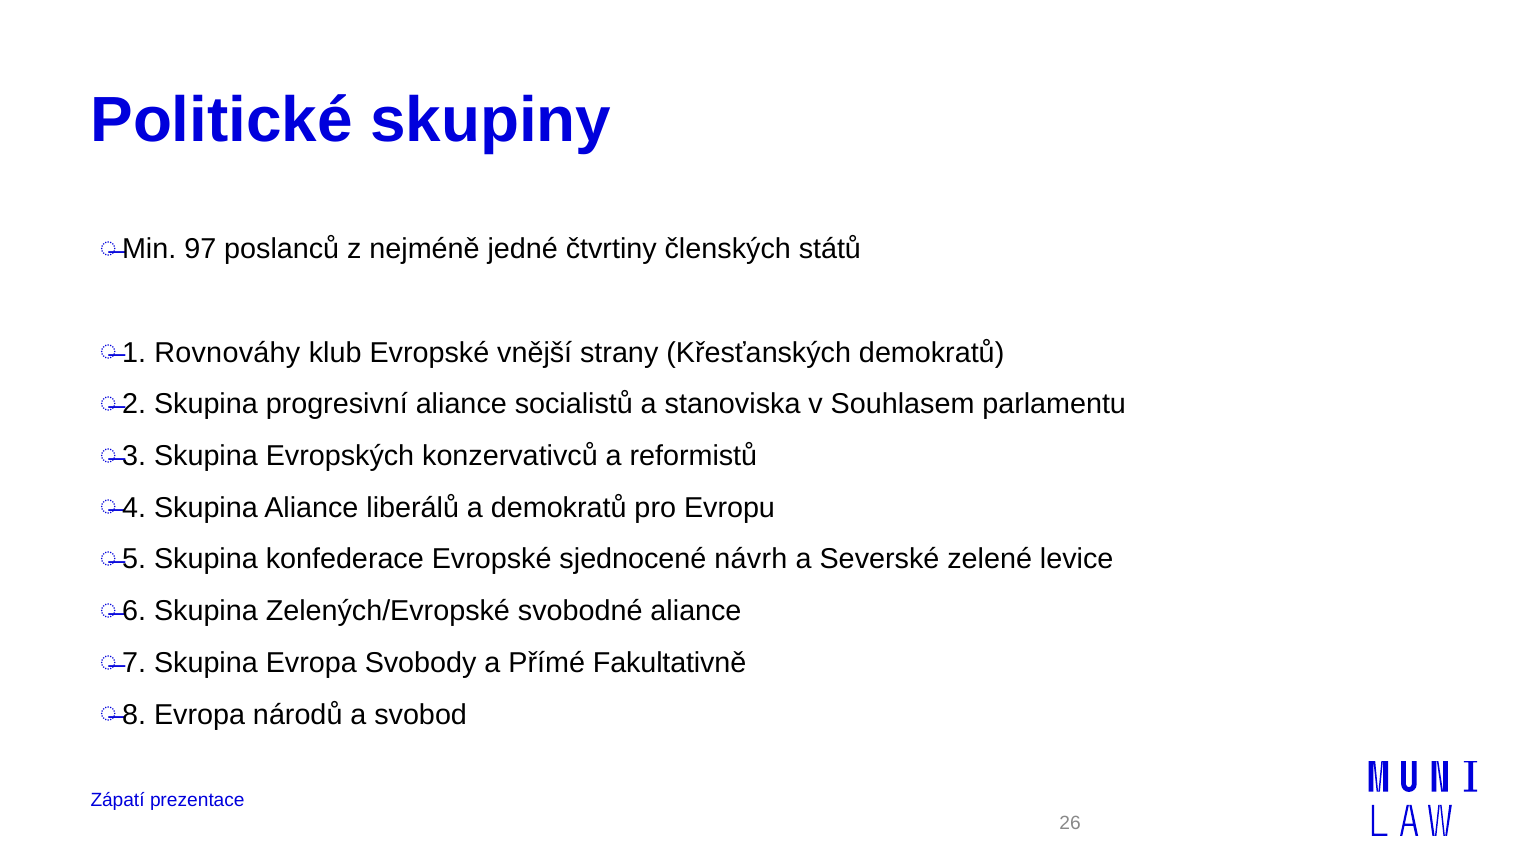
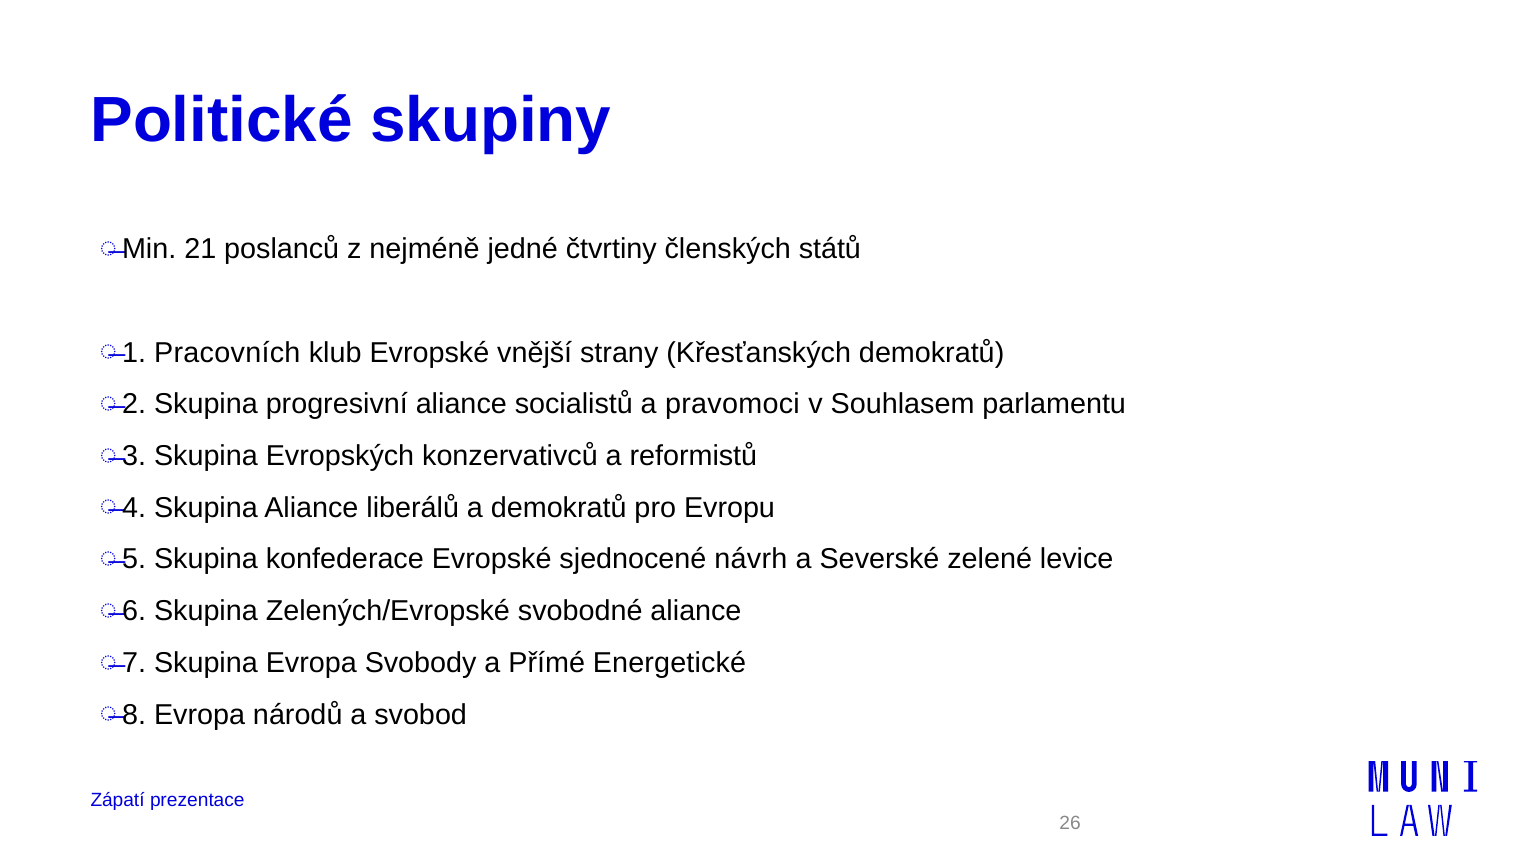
97: 97 -> 21
Rovnováhy: Rovnováhy -> Pracovních
stanoviska: stanoviska -> pravomoci
Fakultativně: Fakultativně -> Energetické
